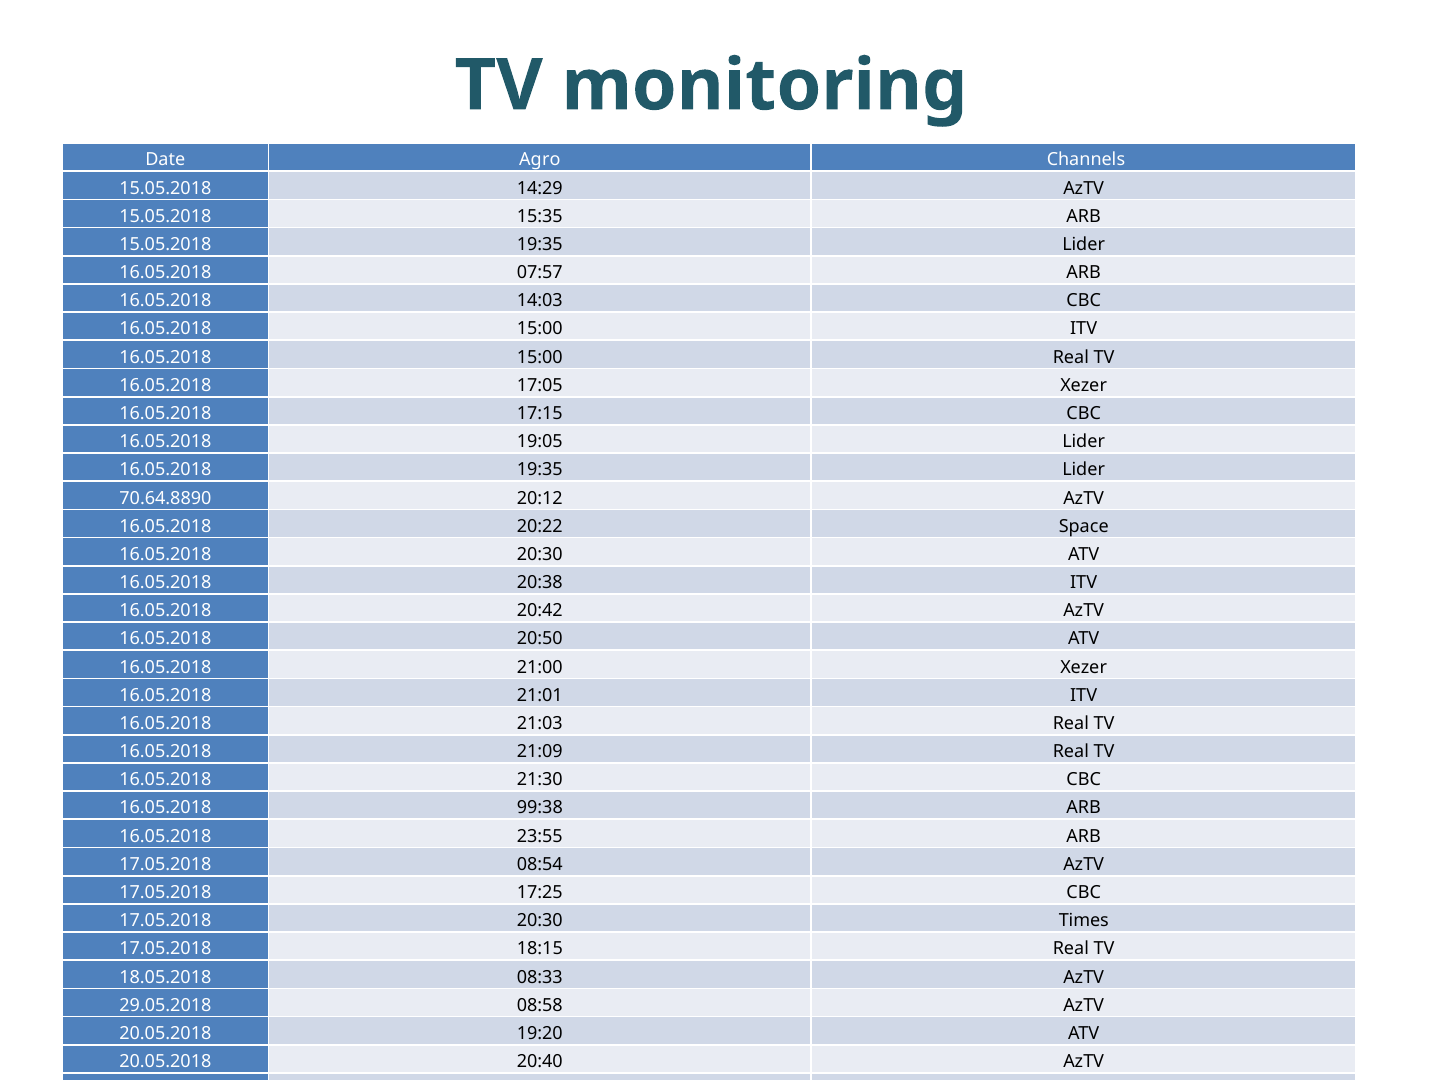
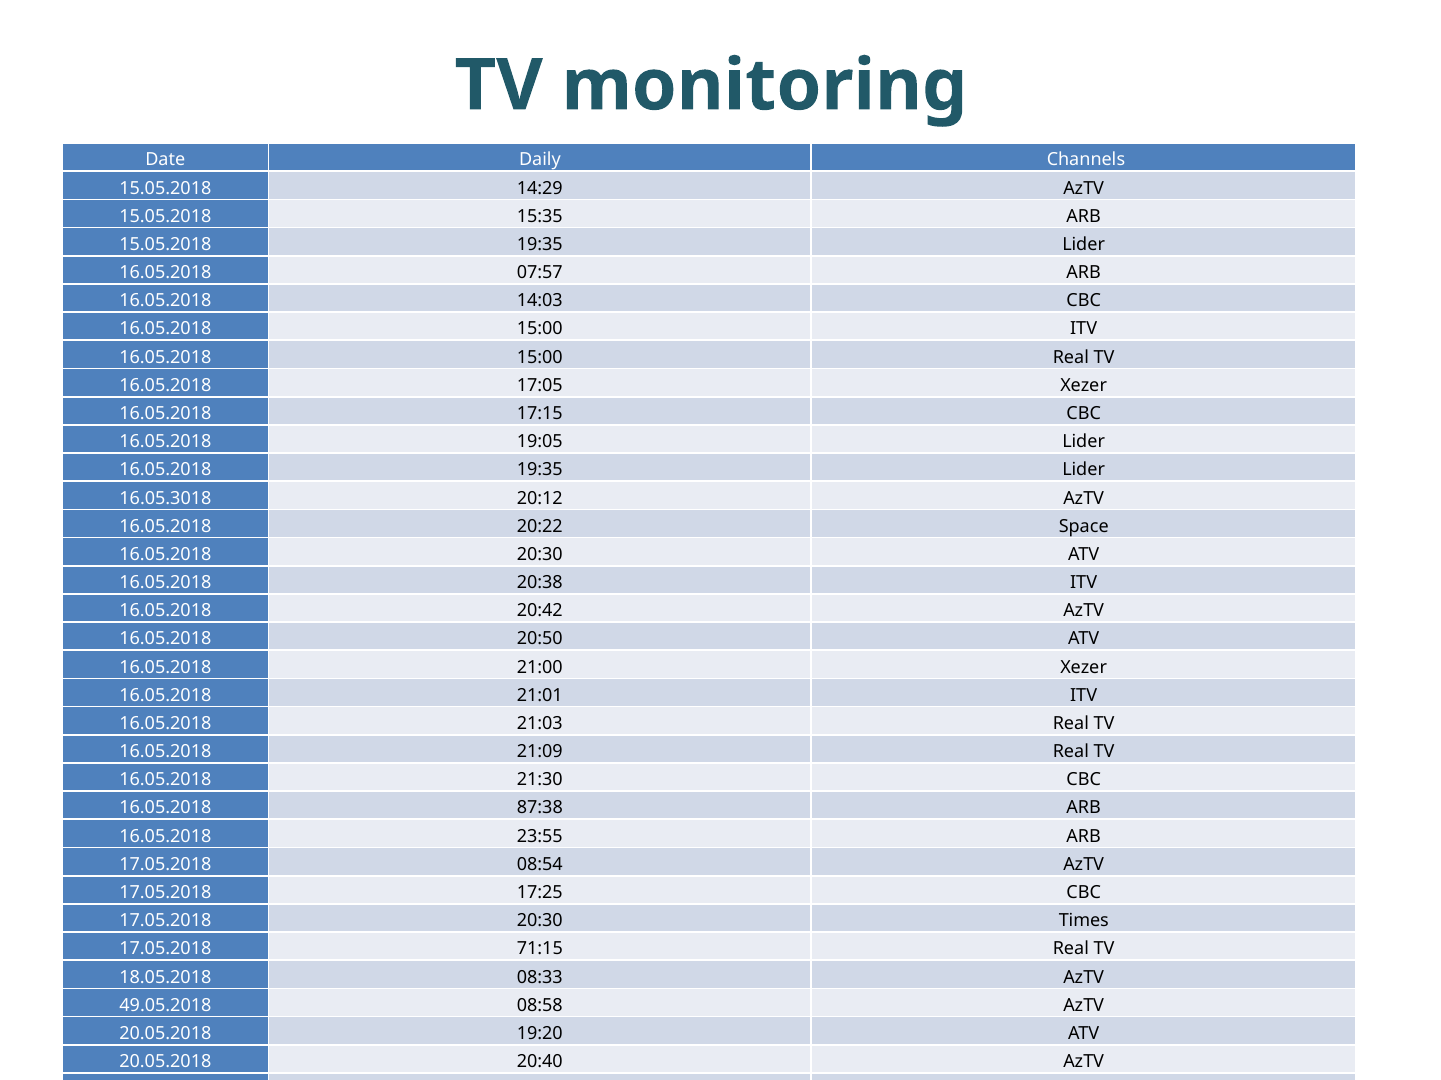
Agro: Agro -> Daily
70.64.8890: 70.64.8890 -> 16.05.3018
99:38: 99:38 -> 87:38
18:15: 18:15 -> 71:15
29.05.2018: 29.05.2018 -> 49.05.2018
